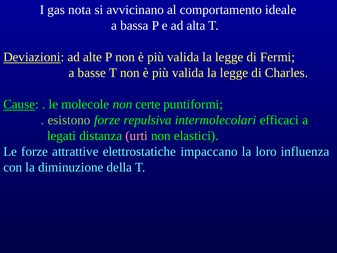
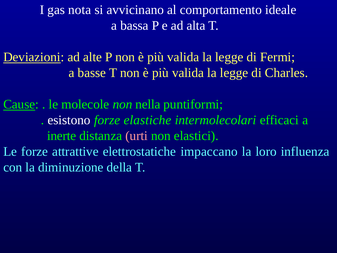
certe: certe -> nella
esistono colour: light green -> white
repulsiva: repulsiva -> elastiche
legati: legati -> inerte
